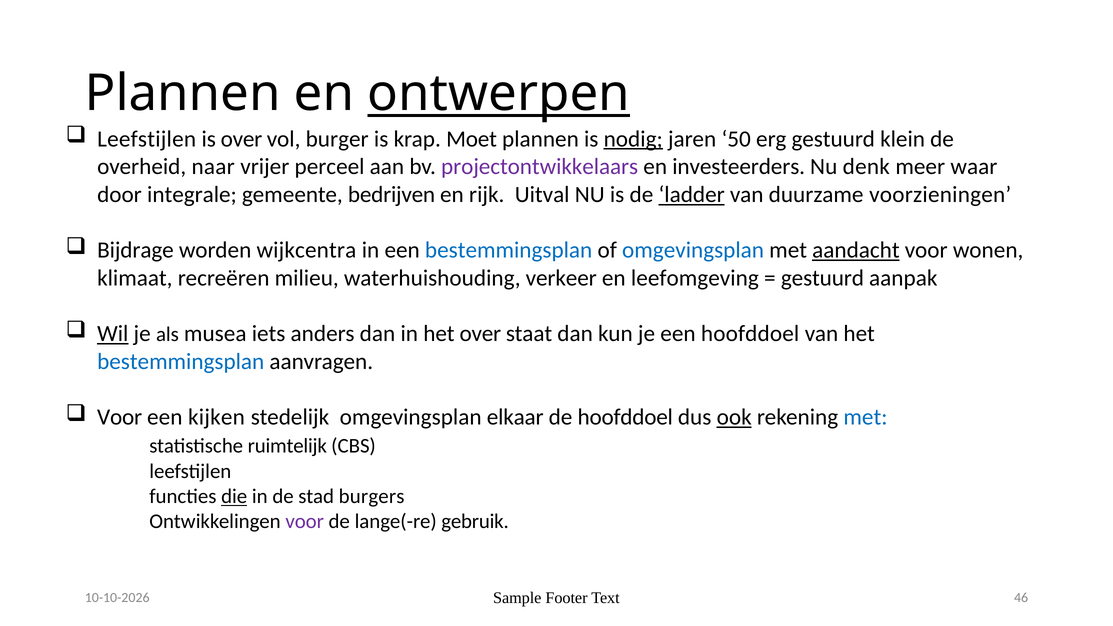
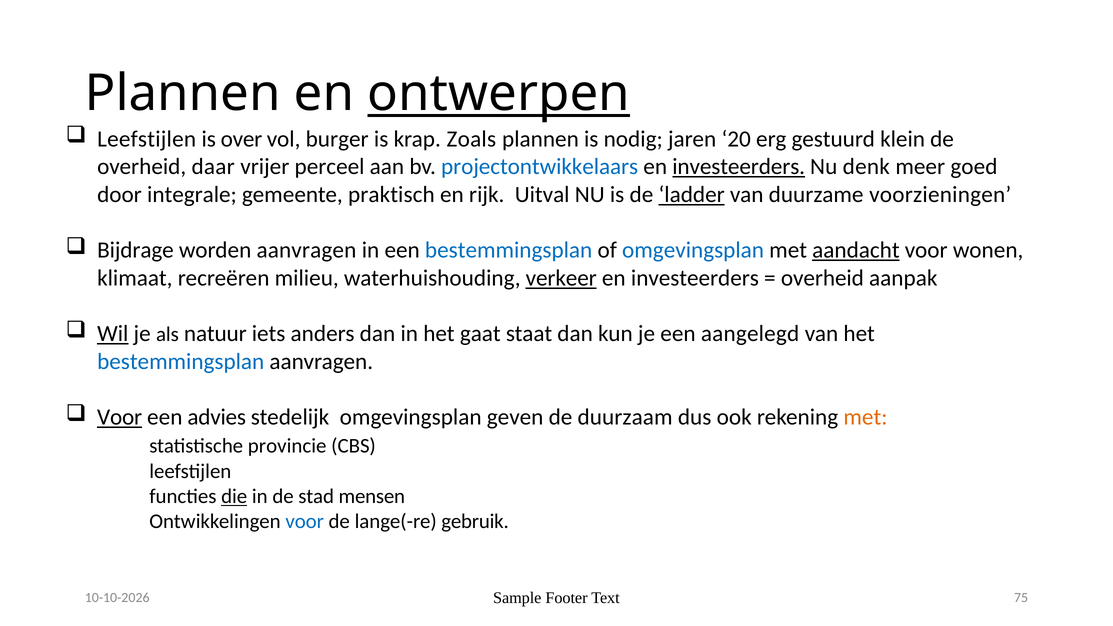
Moet: Moet -> Zoals
nodig underline: present -> none
50: 50 -> 20
naar: naar -> daar
projectontwikkelaars colour: purple -> blue
investeerders at (739, 167) underline: none -> present
waar: waar -> goed
bedrijven: bedrijven -> praktisch
worden wijkcentra: wijkcentra -> aanvragen
verkeer underline: none -> present
leefomgeving at (695, 278): leefomgeving -> investeerders
gestuurd at (822, 278): gestuurd -> overheid
musea: musea -> natuur
het over: over -> gaat
een hoofddoel: hoofddoel -> aangelegd
Voor at (120, 417) underline: none -> present
kijken: kijken -> advies
elkaar: elkaar -> geven
de hoofddoel: hoofddoel -> duurzaam
ook underline: present -> none
met at (865, 417) colour: blue -> orange
ruimtelijk: ruimtelijk -> provincie
burgers: burgers -> mensen
voor at (305, 522) colour: purple -> blue
46: 46 -> 75
